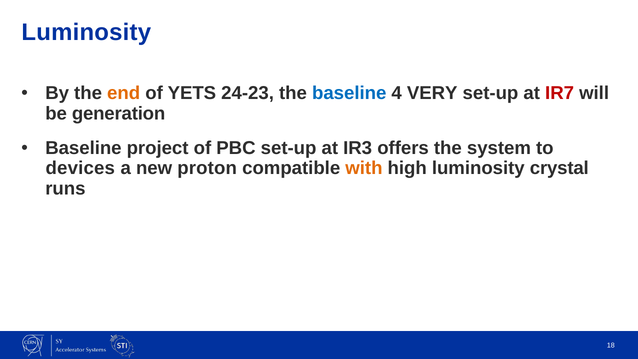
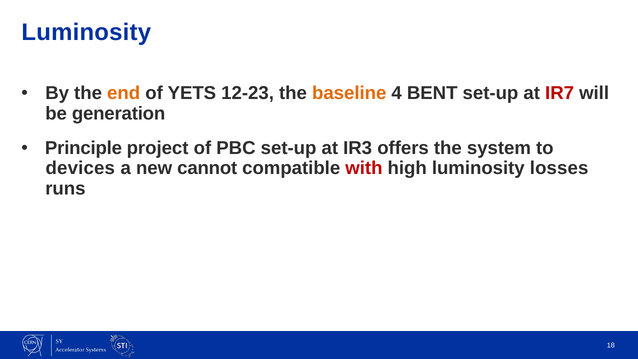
24-23: 24-23 -> 12-23
baseline at (349, 93) colour: blue -> orange
VERY: VERY -> BENT
Baseline at (83, 148): Baseline -> Principle
proton: proton -> cannot
with colour: orange -> red
crystal: crystal -> losses
